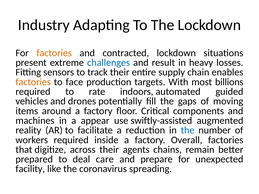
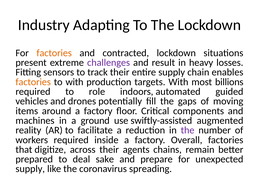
challenges colour: blue -> purple
to face: face -> with
rate: rate -> role
appear: appear -> ground
the at (188, 130) colour: blue -> purple
care: care -> sake
facility at (30, 169): facility -> supply
